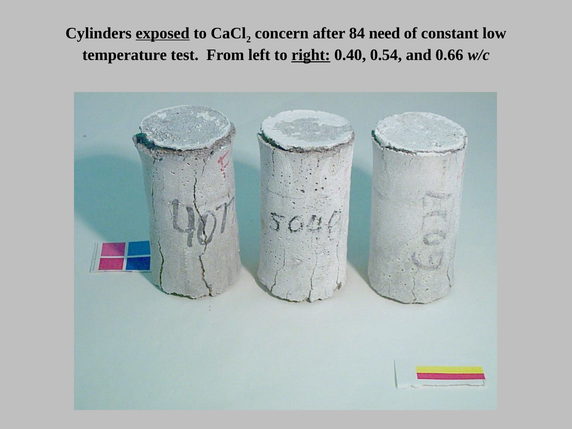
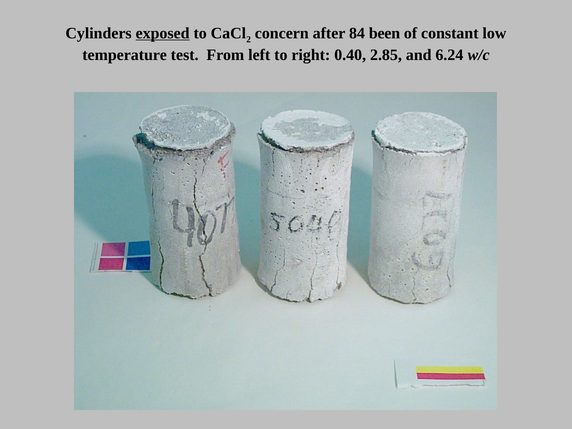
need: need -> been
right underline: present -> none
0.54: 0.54 -> 2.85
0.66: 0.66 -> 6.24
